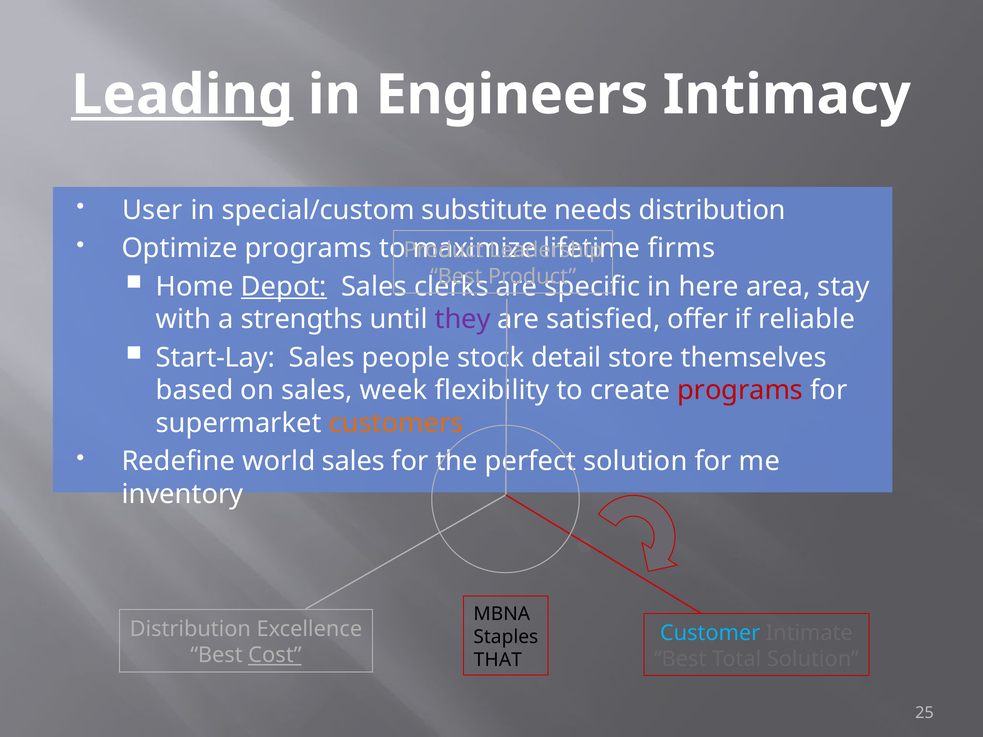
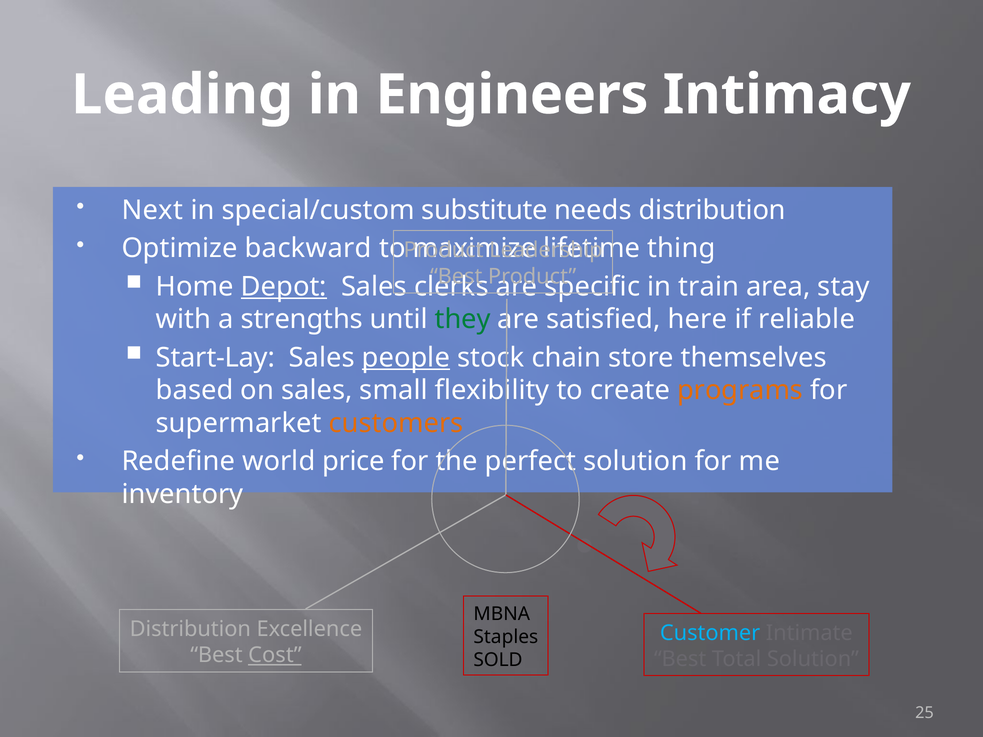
Leading underline: present -> none
User: User -> Next
Optimize programs: programs -> backward
firms: firms -> thing
here: here -> train
they colour: purple -> green
offer: offer -> here
people underline: none -> present
detail: detail -> chain
week: week -> small
programs at (740, 390) colour: red -> orange
world sales: sales -> price
THAT: THAT -> SOLD
